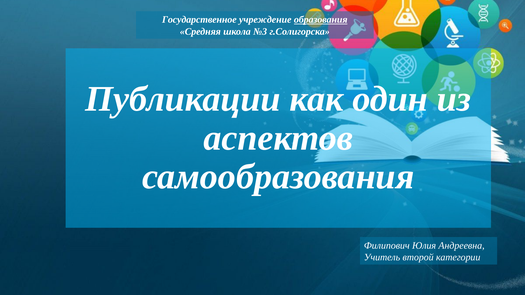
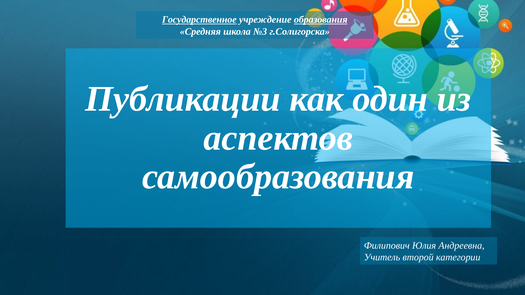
Государственное underline: none -> present
